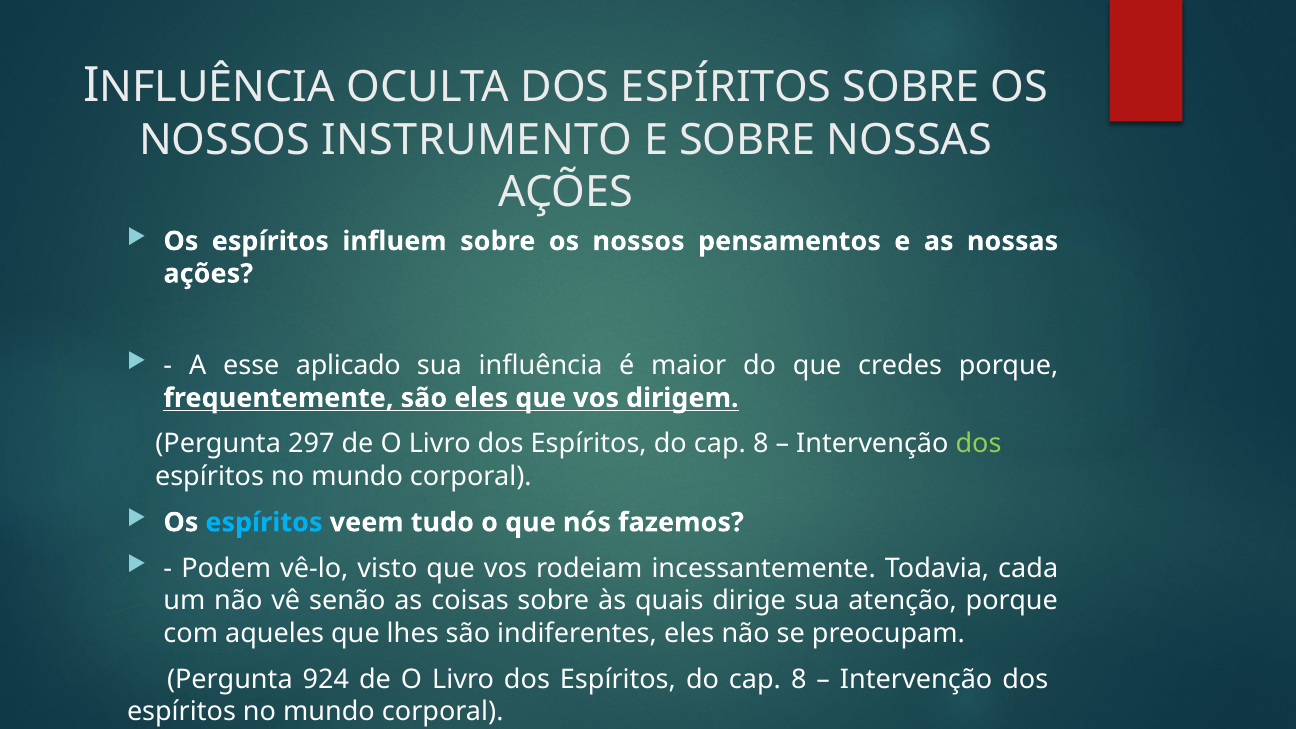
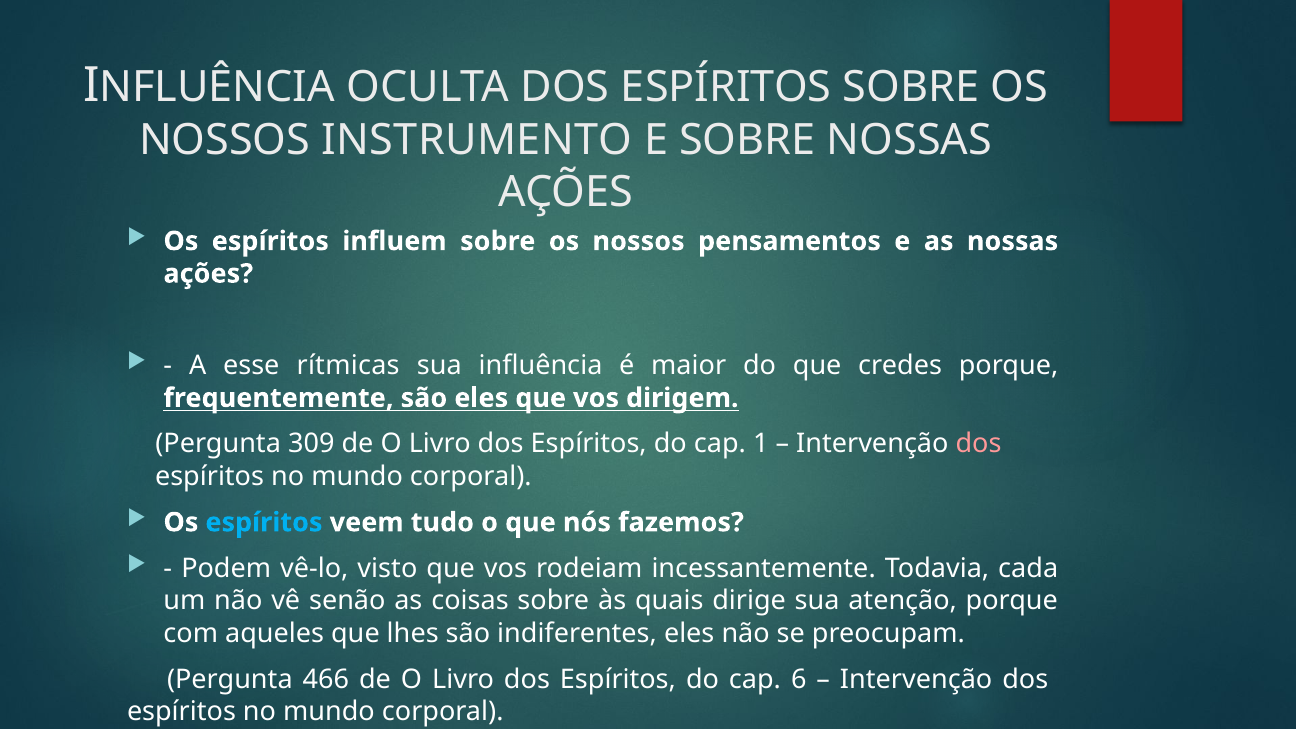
aplicado: aplicado -> rítmicas
297: 297 -> 309
8 at (761, 444): 8 -> 1
dos at (979, 444) colour: light green -> pink
924: 924 -> 466
8 at (799, 679): 8 -> 6
